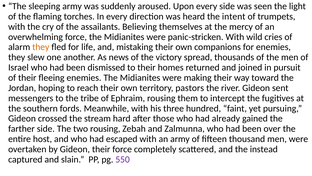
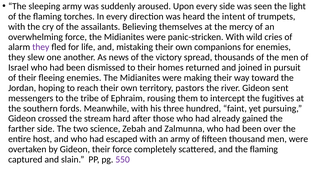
they at (41, 47) colour: orange -> purple
two rousing: rousing -> science
and the instead: instead -> flaming
